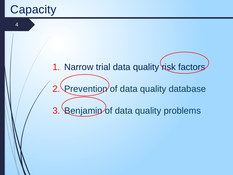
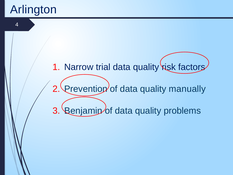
Capacity: Capacity -> Arlington
database: database -> manually
